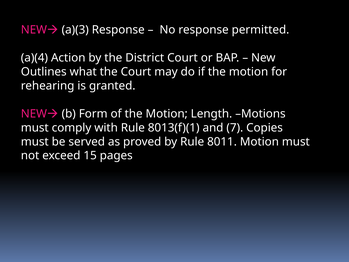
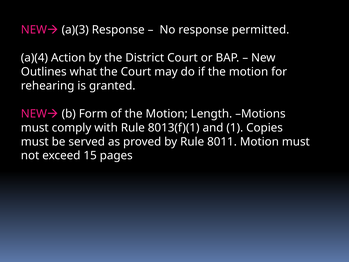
7: 7 -> 1
